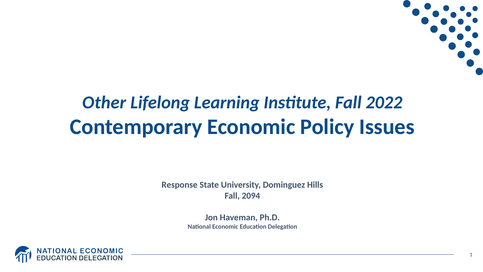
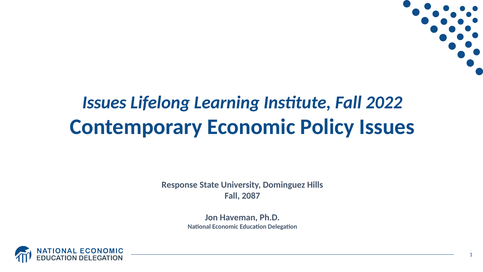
Other at (104, 102): Other -> Issues
2094: 2094 -> 2087
